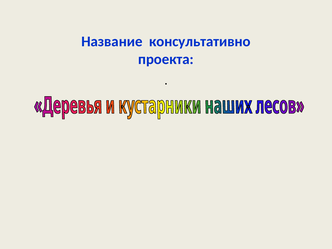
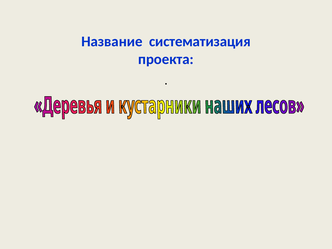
консультативно: консультативно -> систематизация
